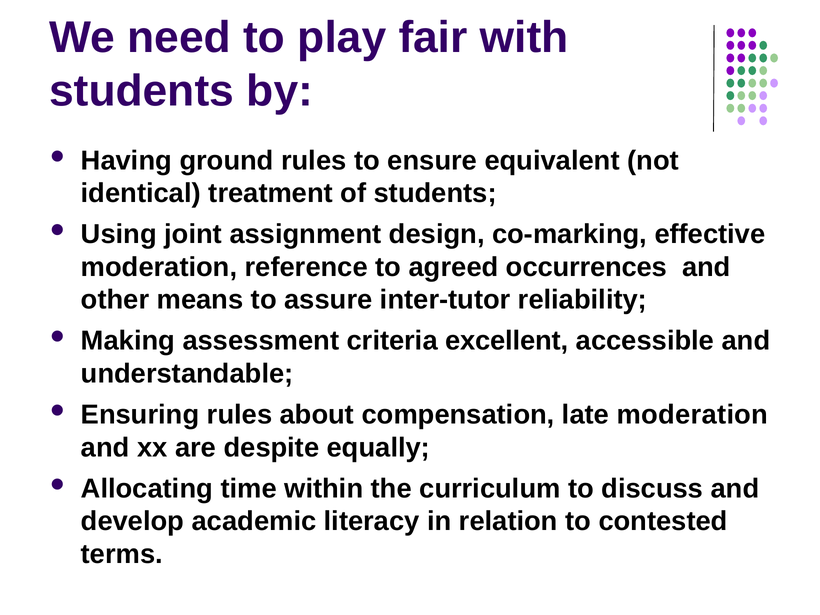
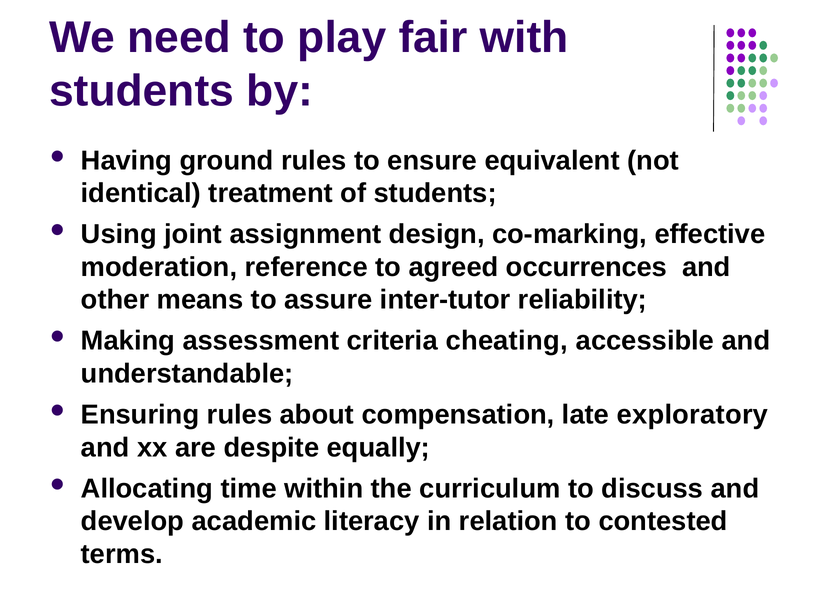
excellent: excellent -> cheating
late moderation: moderation -> exploratory
